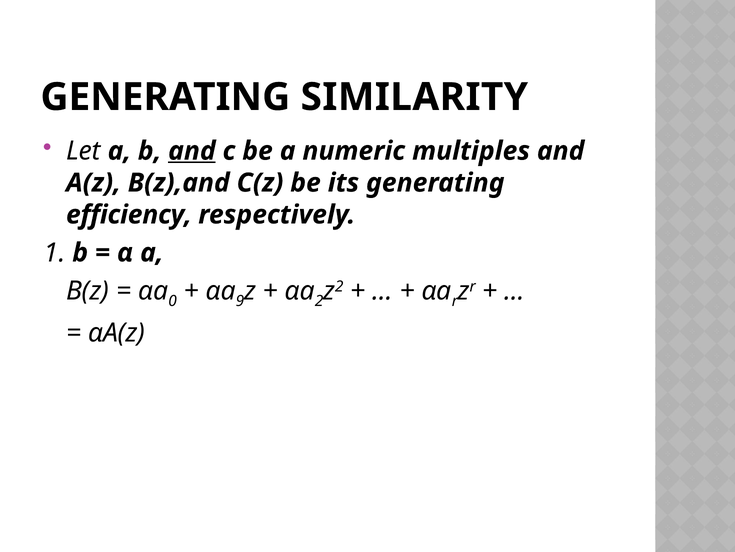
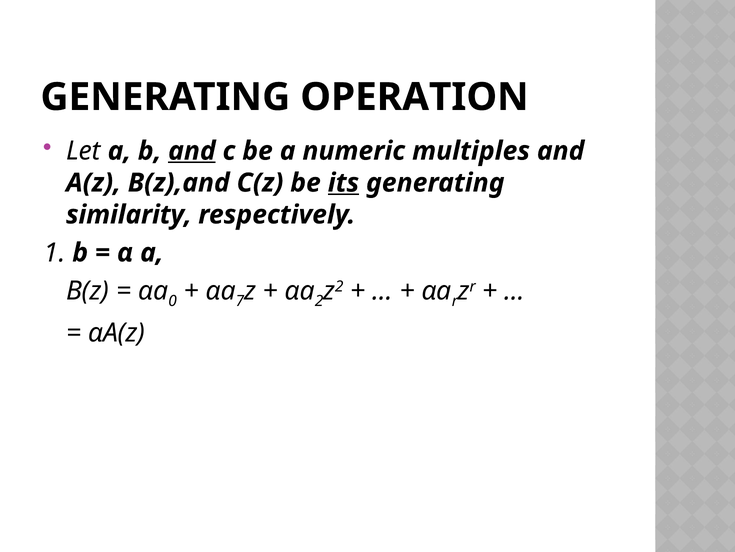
SIMILARITY: SIMILARITY -> OPERATION
its underline: none -> present
efficiency: efficiency -> similarity
9: 9 -> 7
